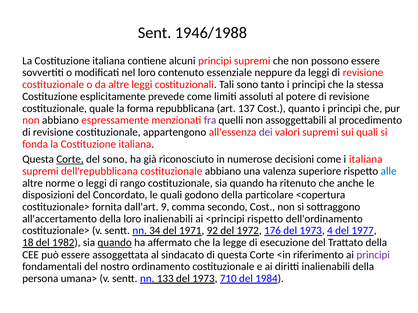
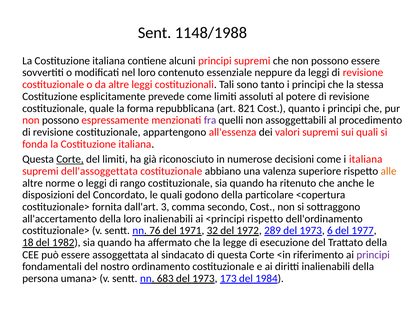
1946/1988: 1946/1988 -> 1148/1988
137: 137 -> 821
abbiano at (60, 120): abbiano -> possono
dei colour: purple -> black
del sono: sono -> limiti
dell'repubblicana: dell'repubblicana -> dell'assoggettata
alle colour: blue -> orange
9: 9 -> 3
34: 34 -> 76
92: 92 -> 32
176: 176 -> 289
4: 4 -> 6
quando at (115, 243) underline: present -> none
133: 133 -> 683
710: 710 -> 173
